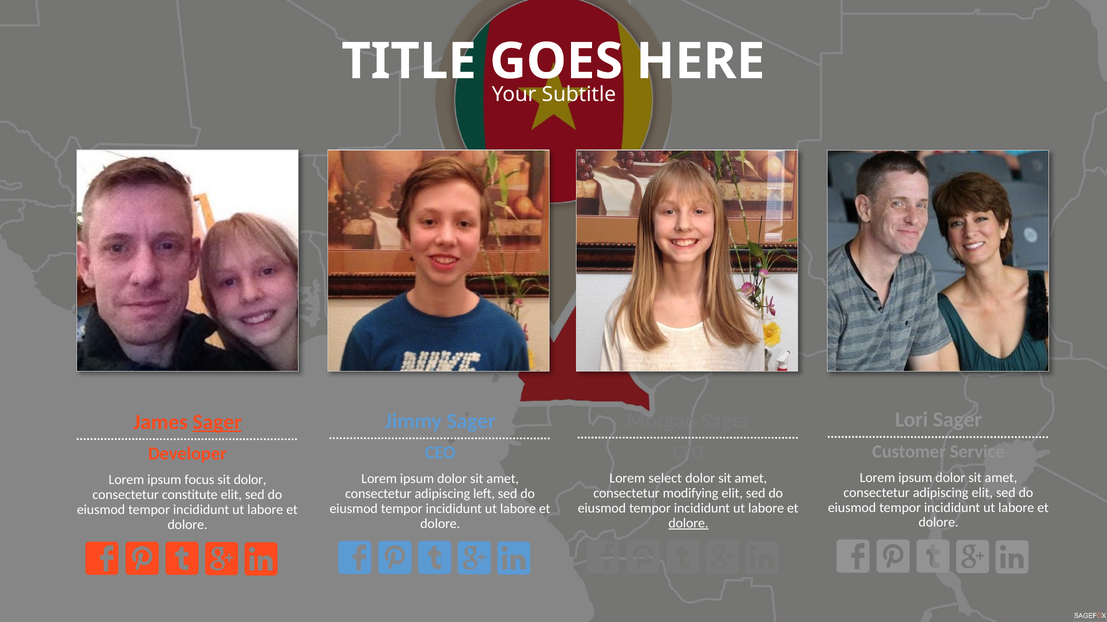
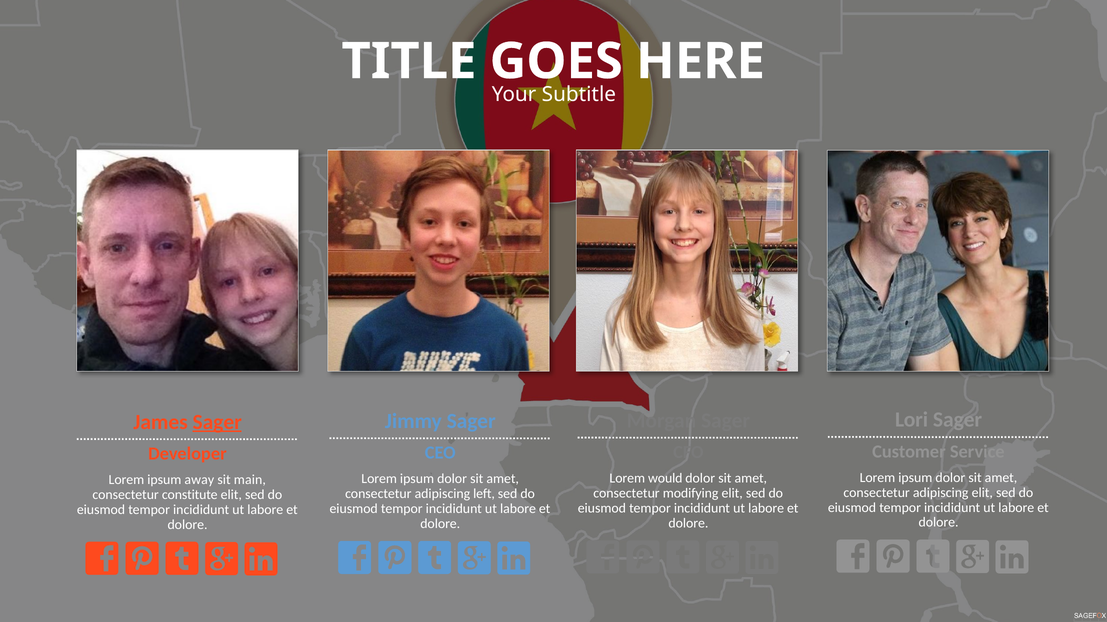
select: select -> would
focus: focus -> away
sit dolor: dolor -> main
dolore at (688, 524) underline: present -> none
